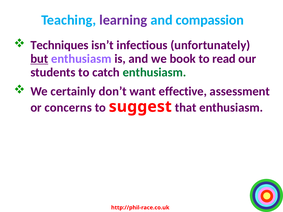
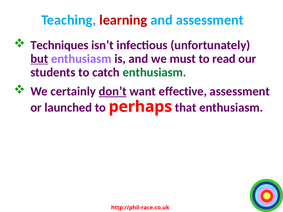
learning colour: purple -> red
and compassion: compassion -> assessment
book: book -> must
don’t underline: none -> present
concerns: concerns -> launched
suggest: suggest -> perhaps
